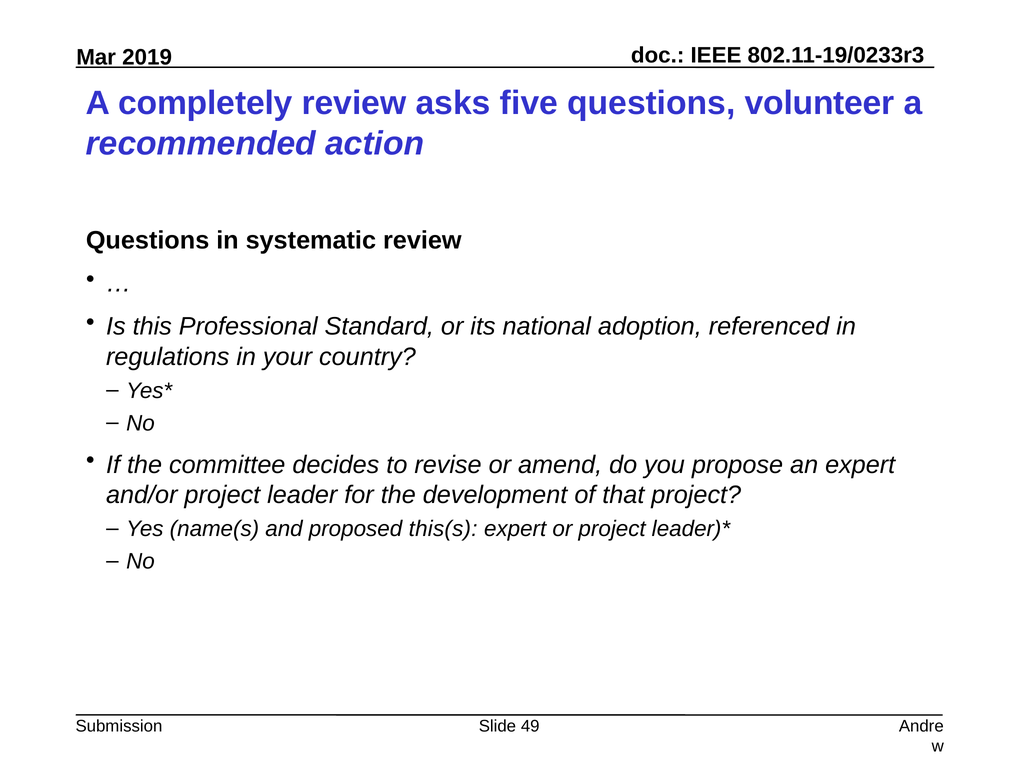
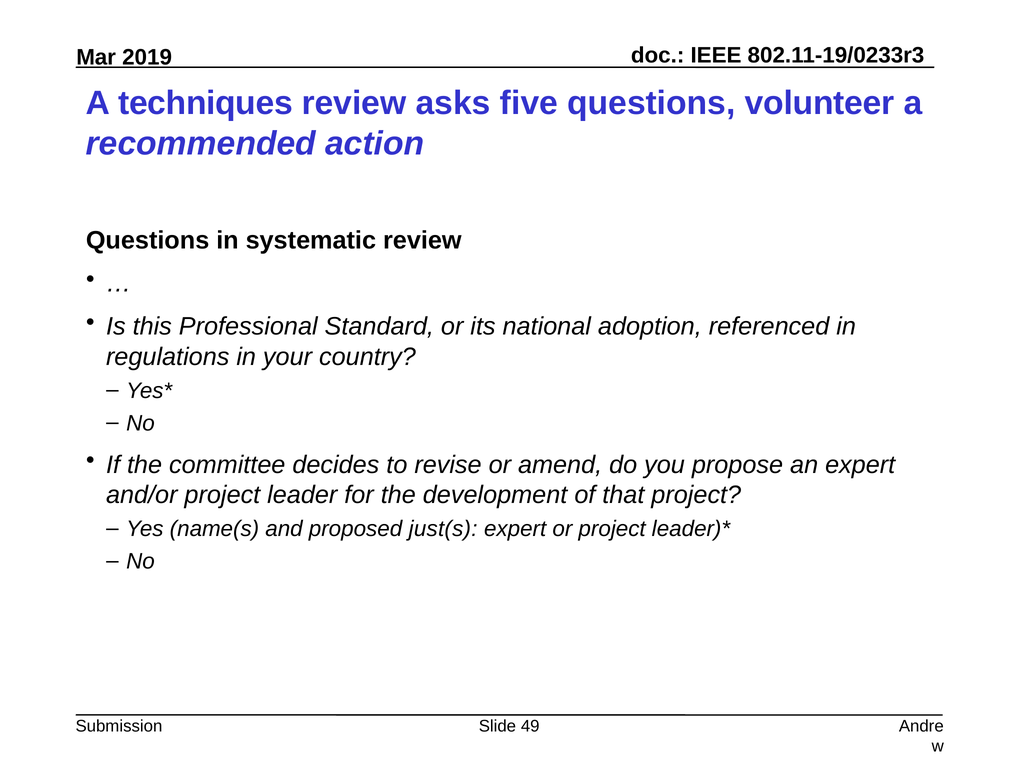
completely: completely -> techniques
this(s: this(s -> just(s
